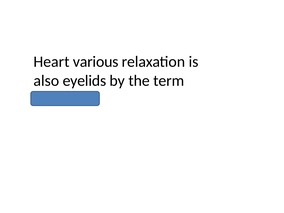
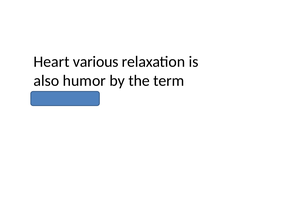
eyelids: eyelids -> humor
